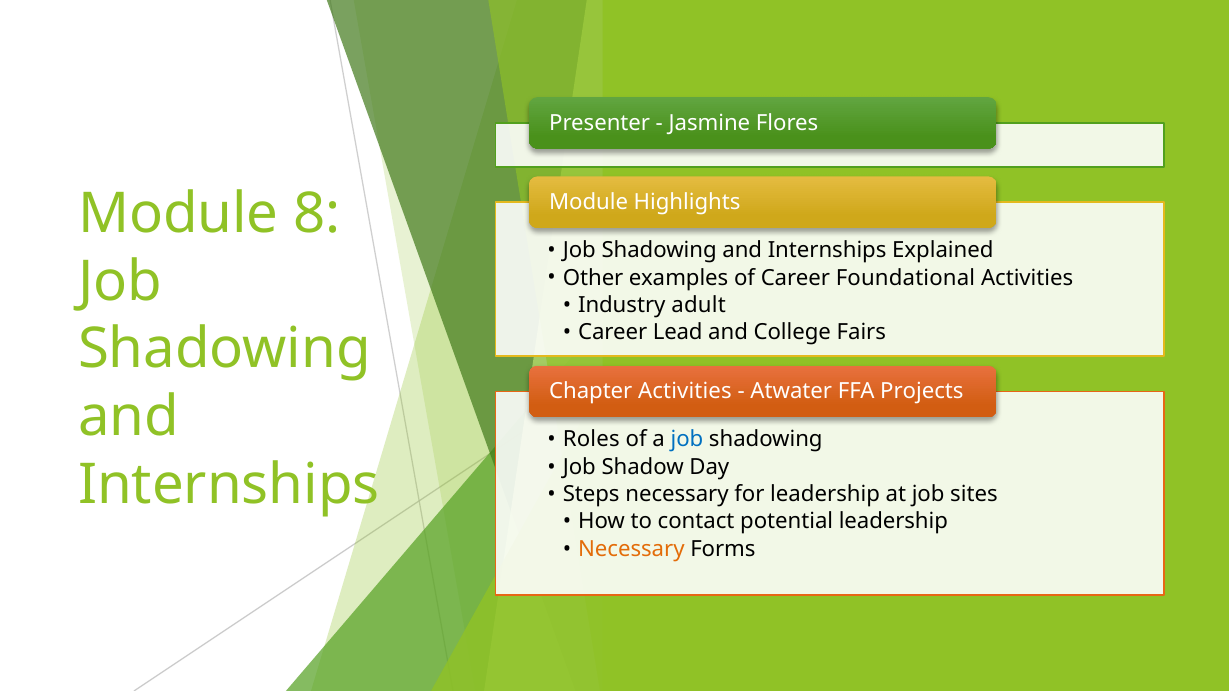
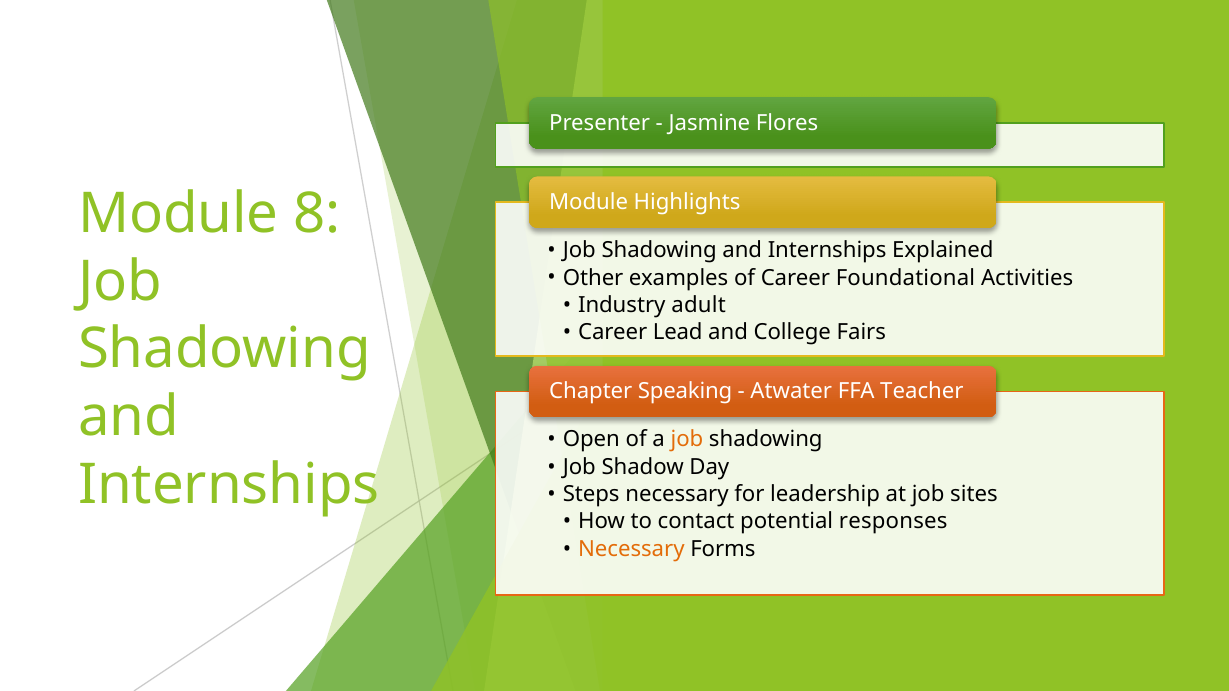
Chapter Activities: Activities -> Speaking
Projects: Projects -> Teacher
Roles: Roles -> Open
job at (687, 440) colour: blue -> orange
potential leadership: leadership -> responses
